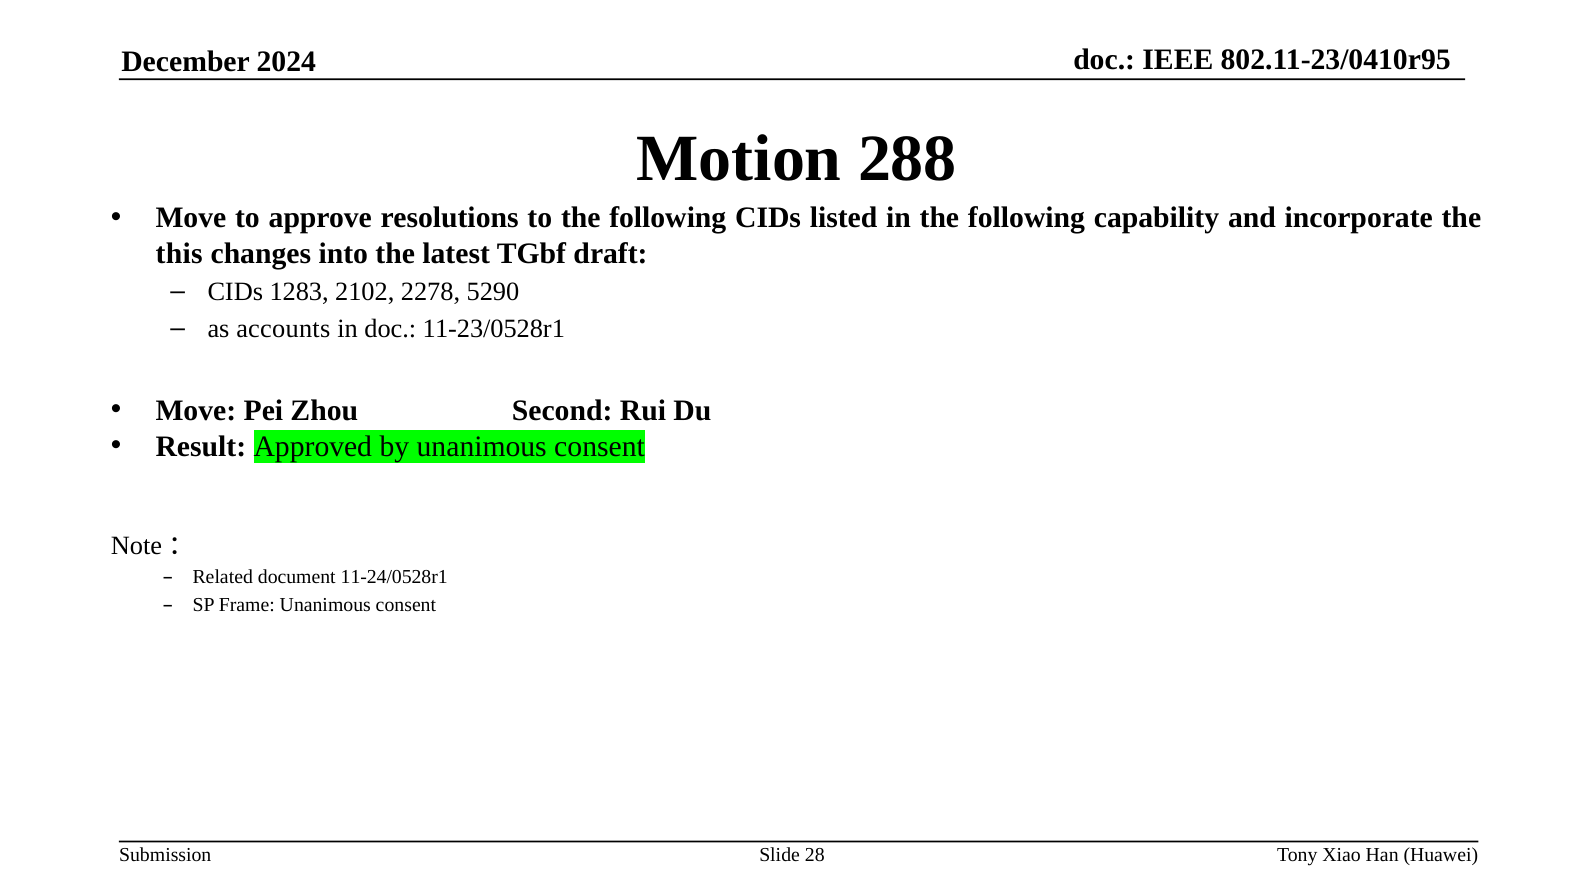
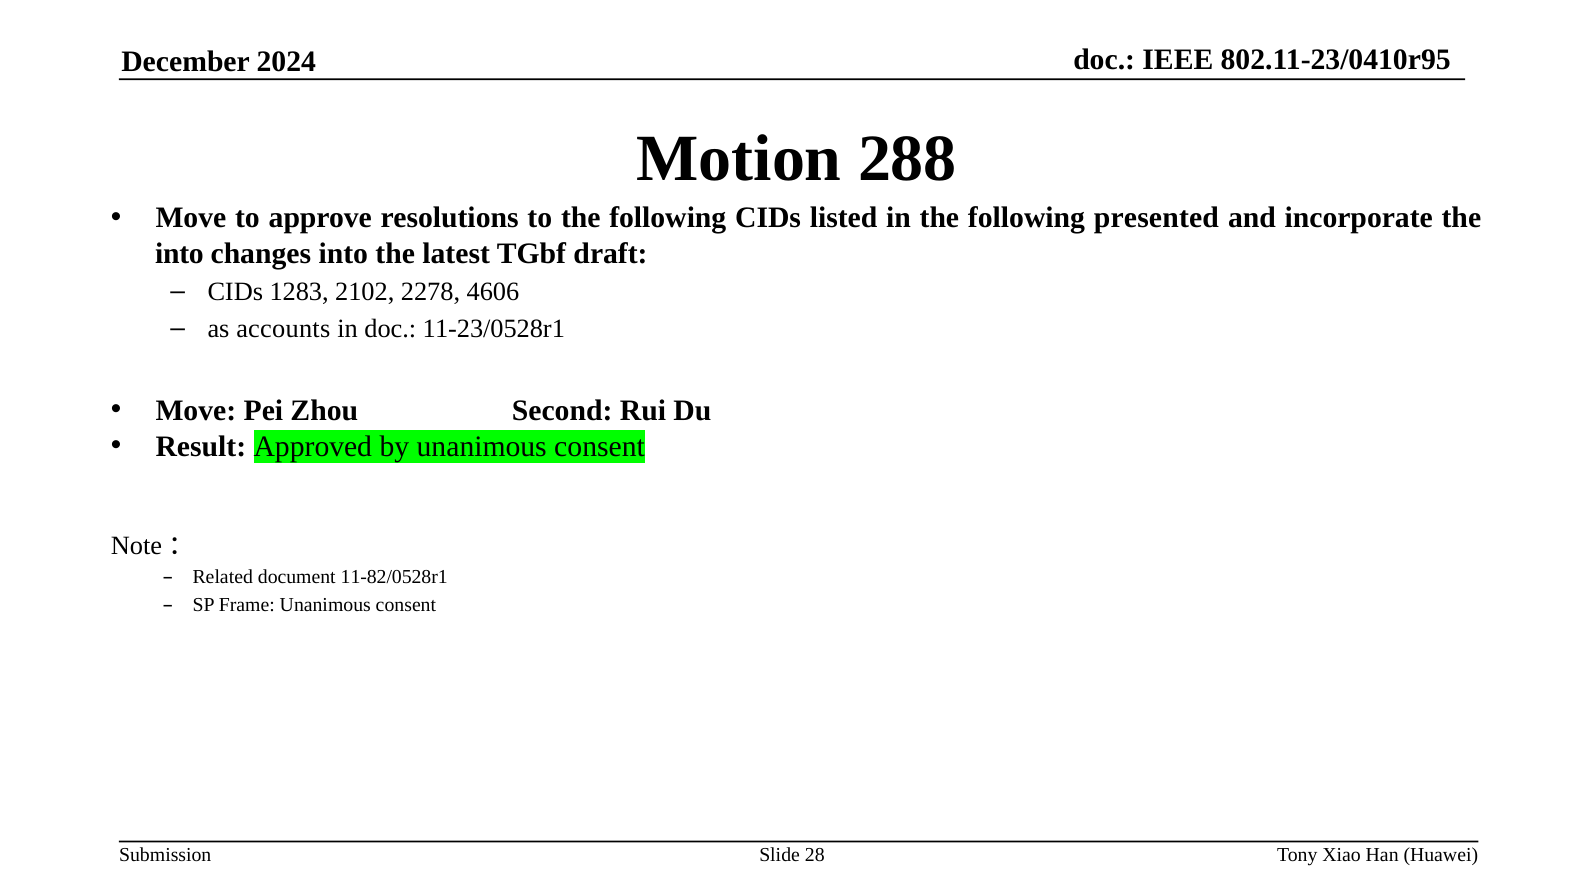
capability: capability -> presented
this at (179, 254): this -> into
5290: 5290 -> 4606
11-24/0528r1: 11-24/0528r1 -> 11-82/0528r1
